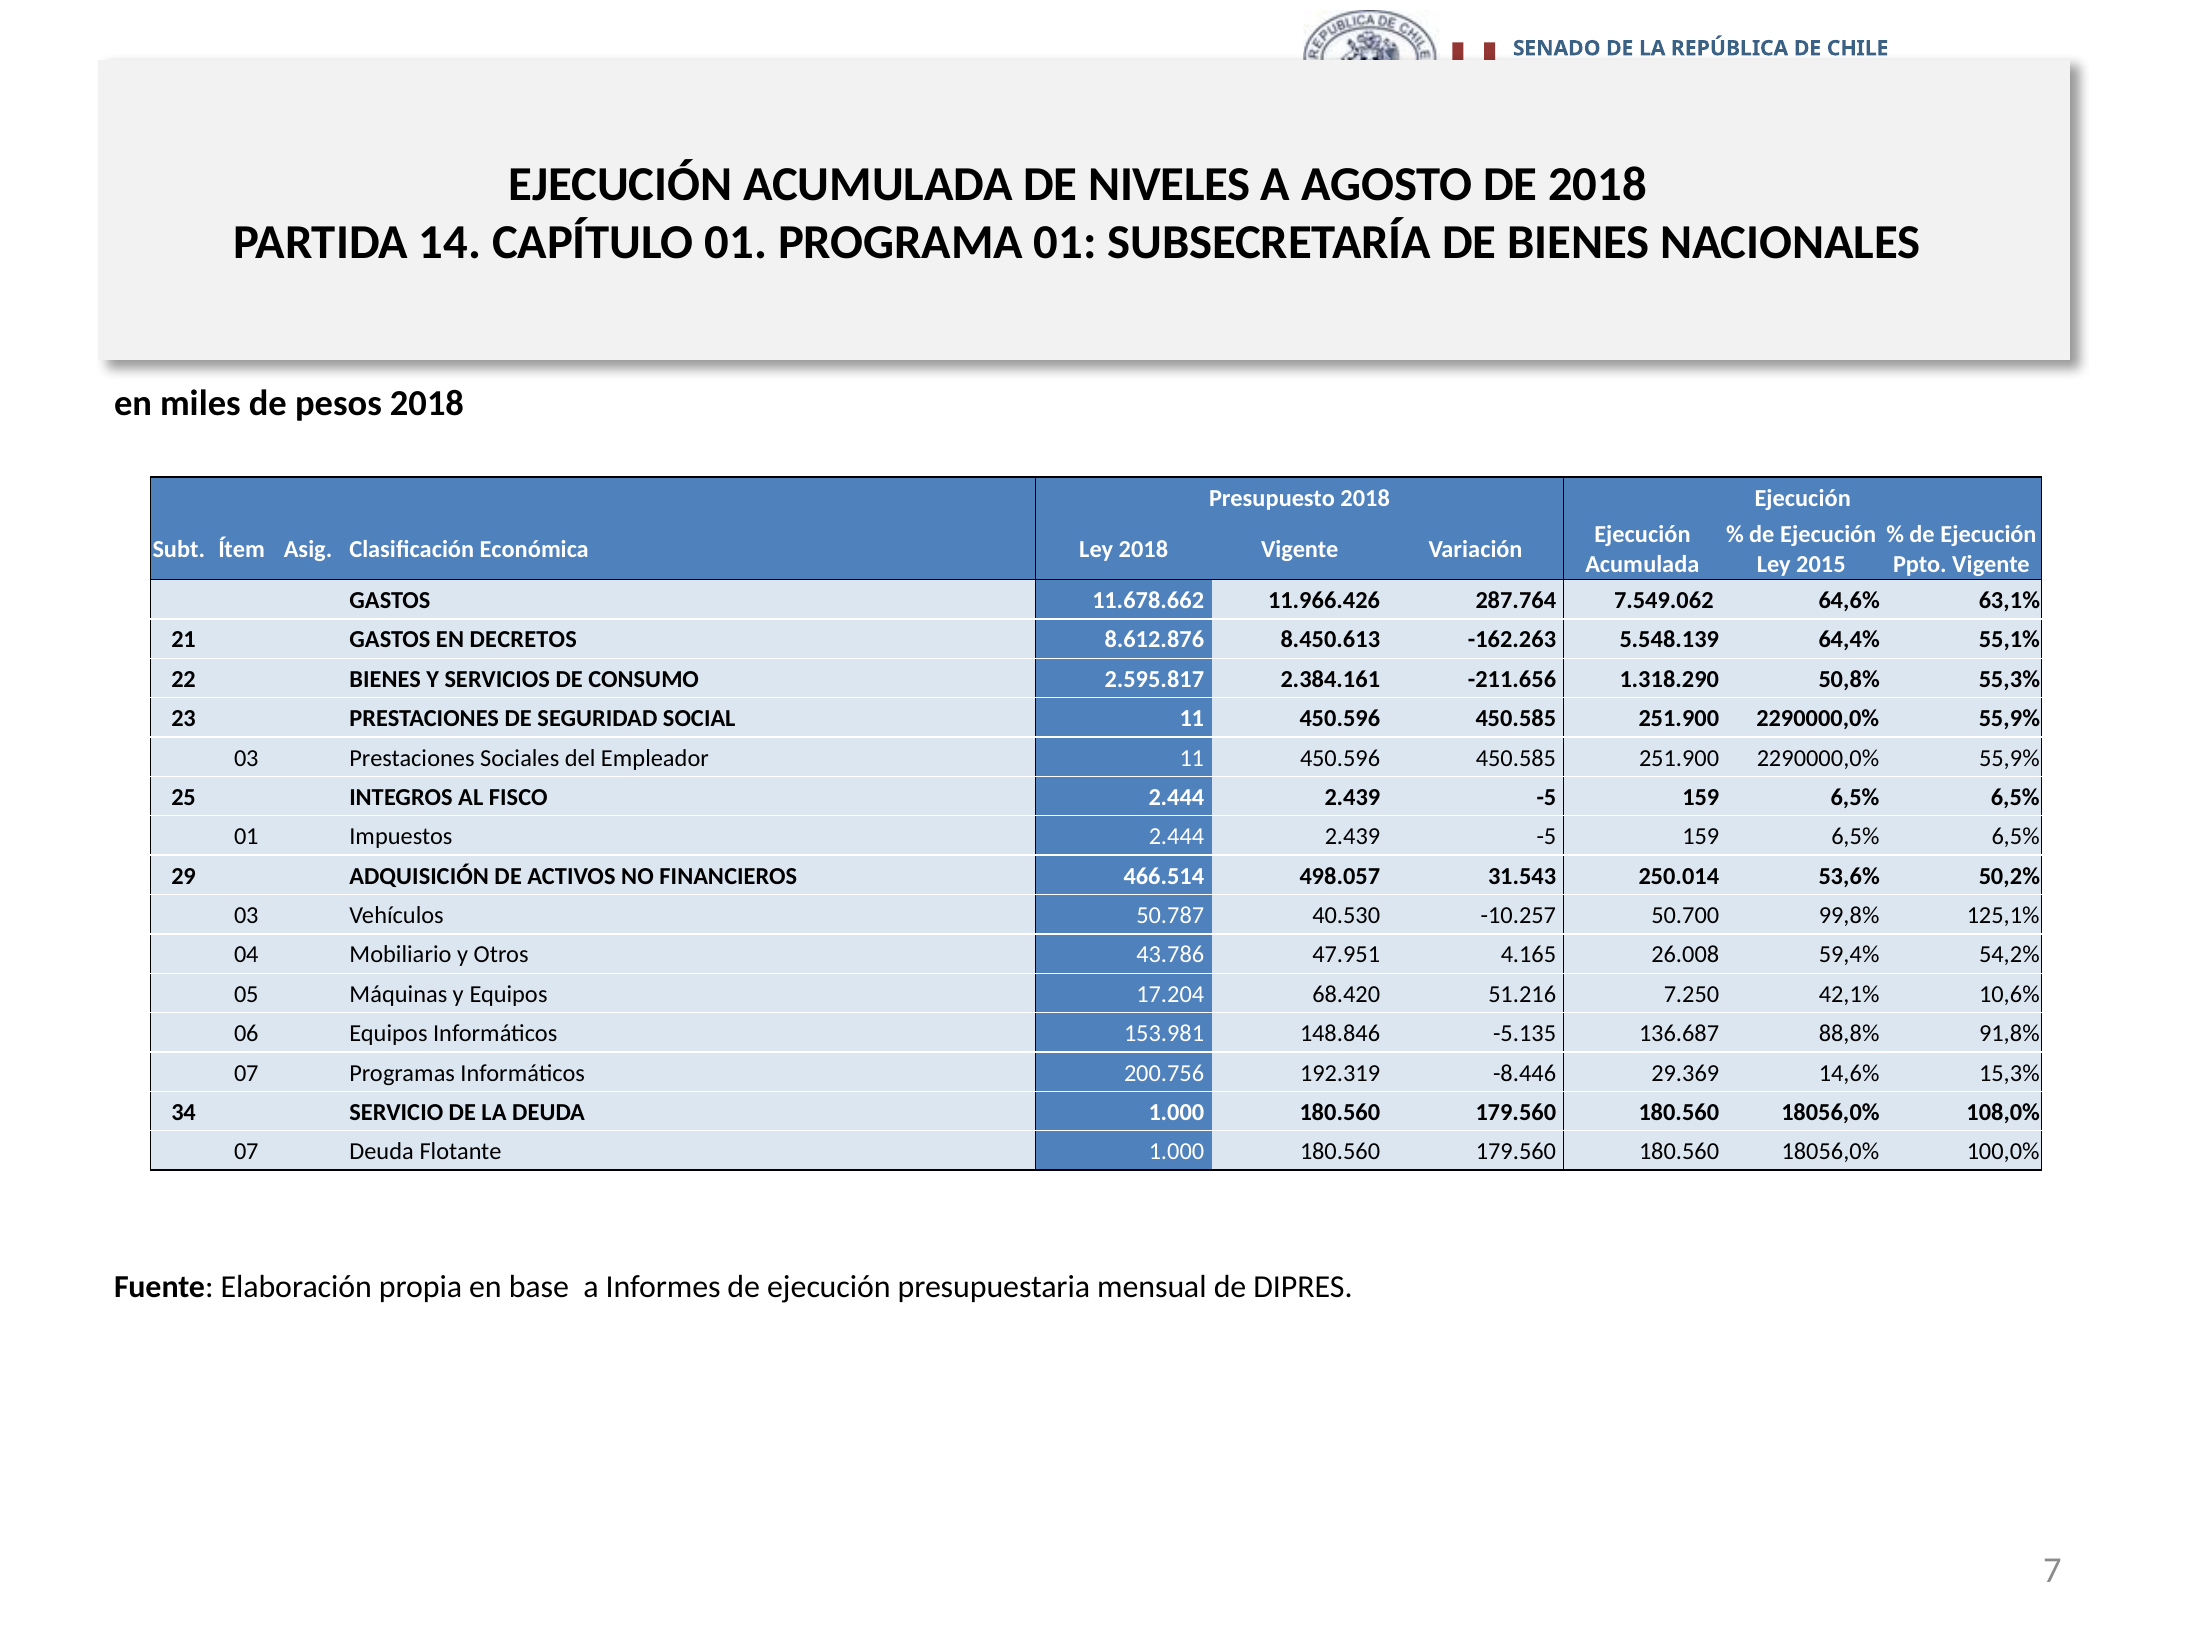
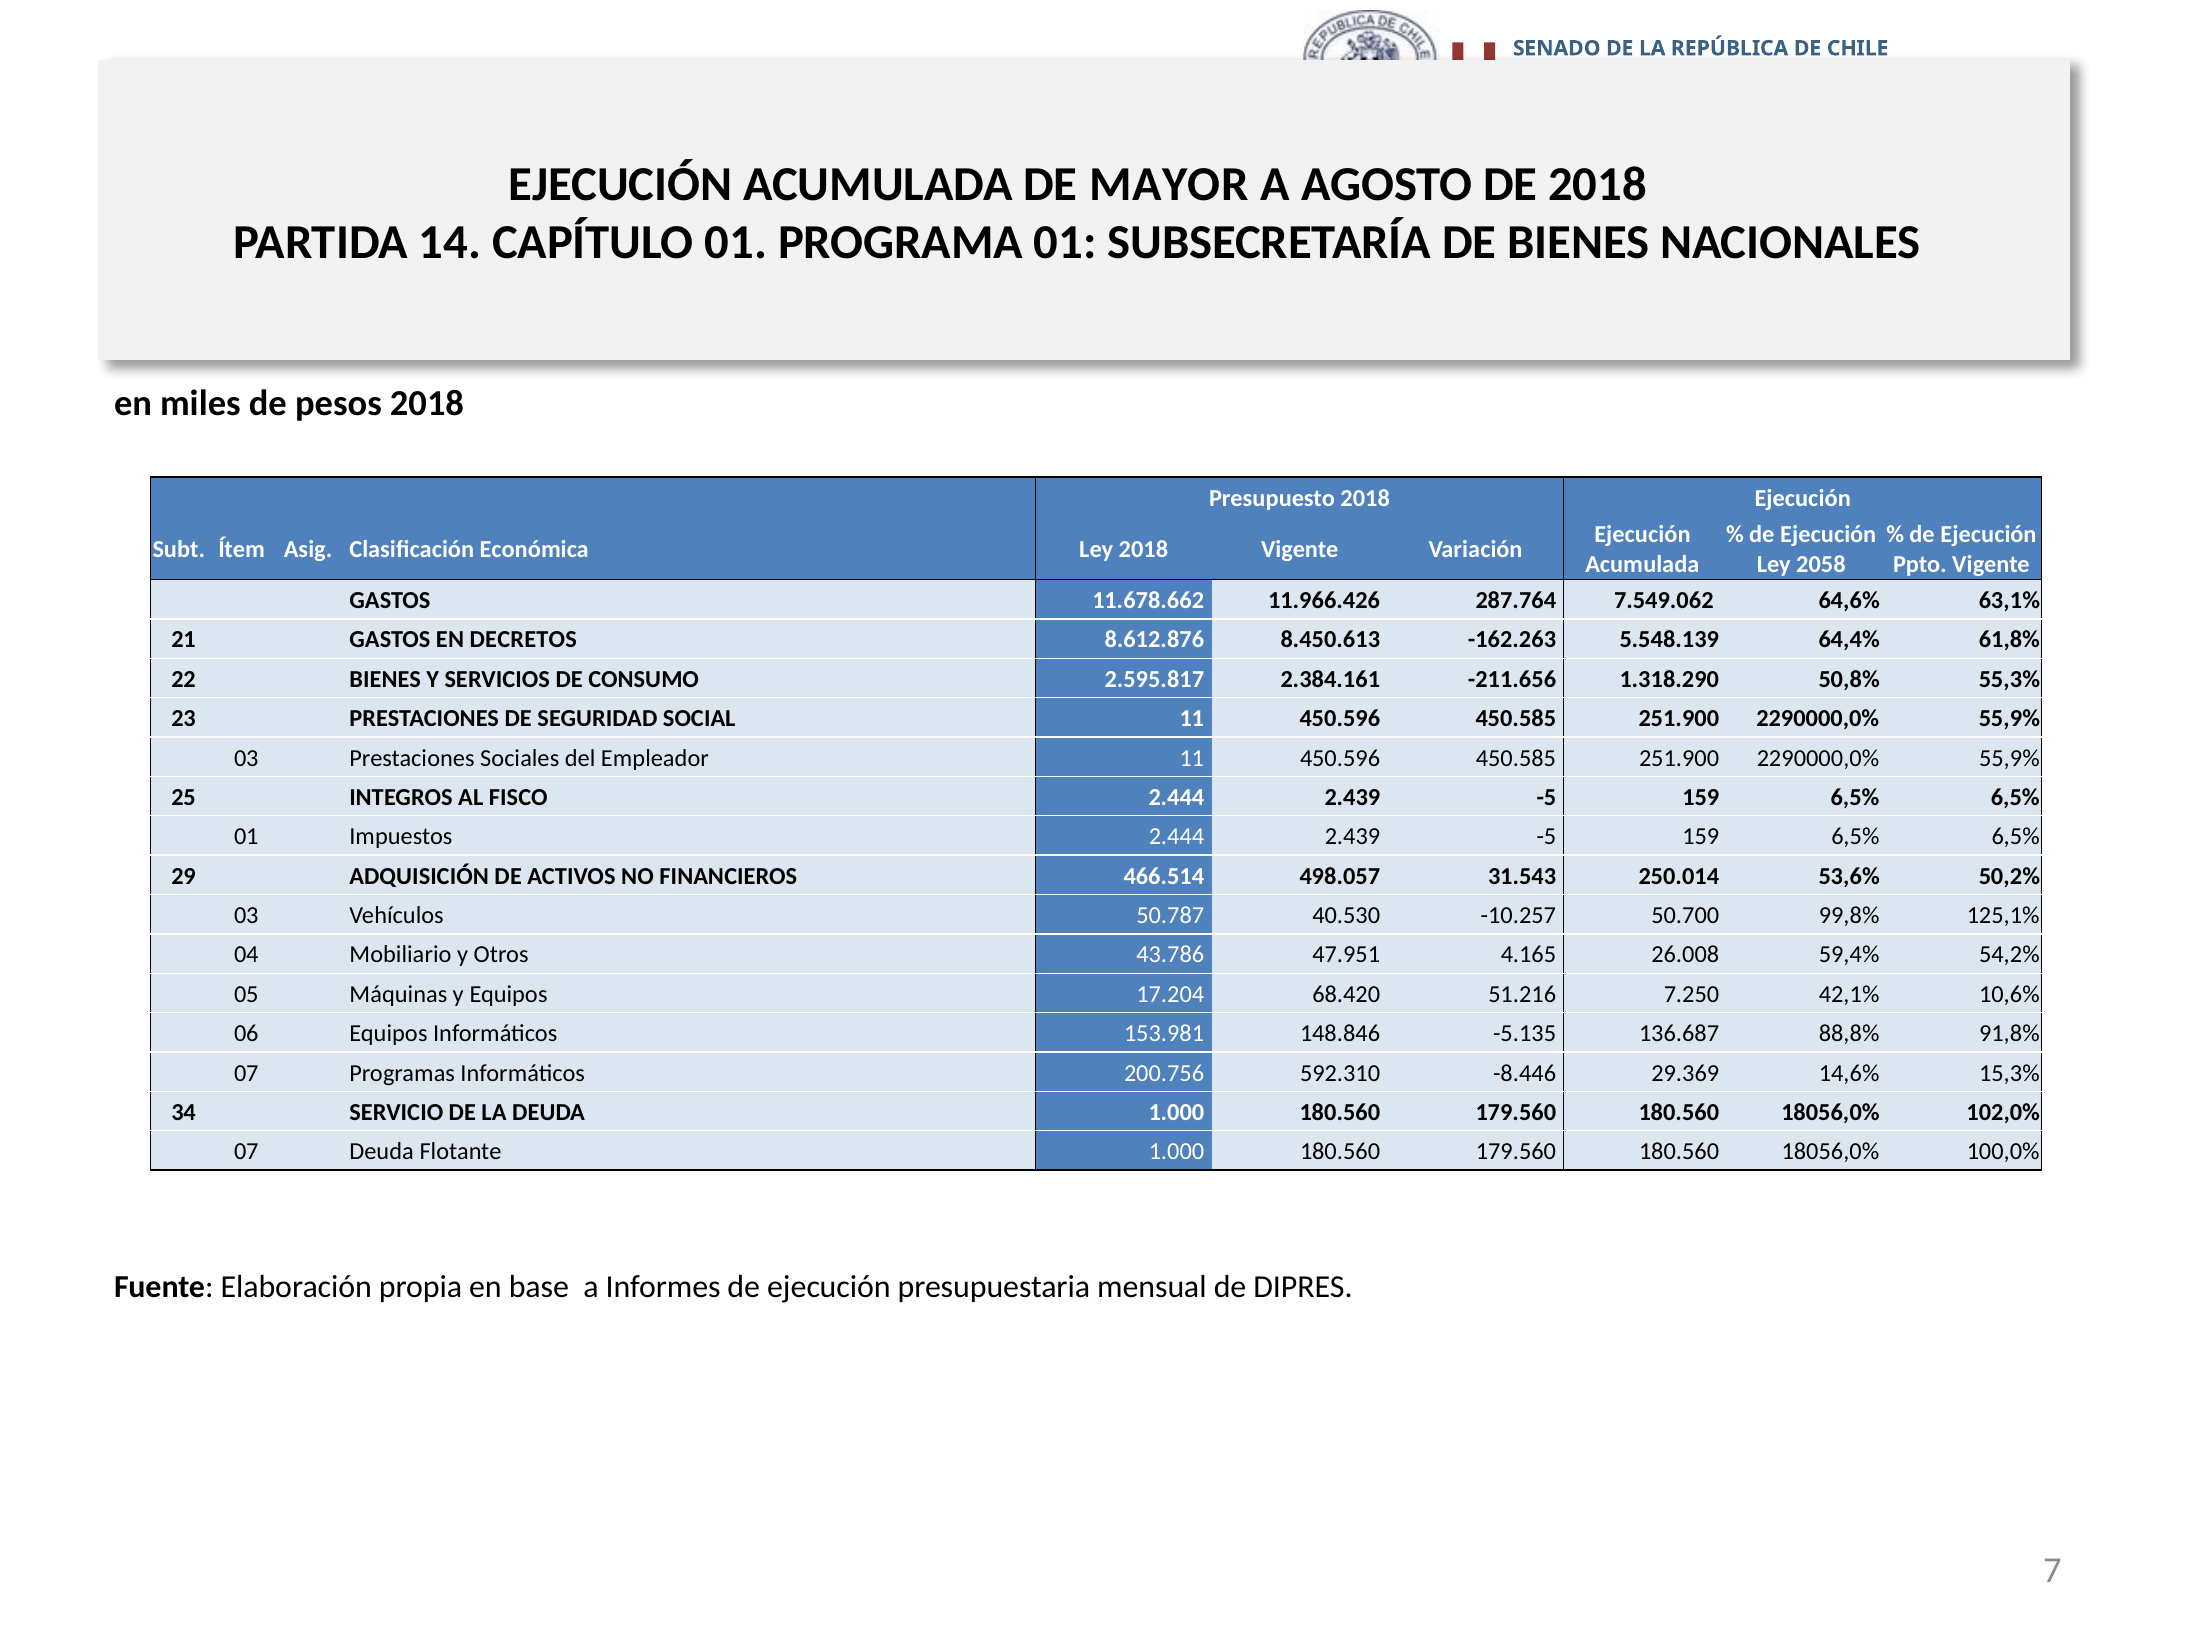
NIVELES: NIVELES -> MAYOR
2015: 2015 -> 2058
55,1%: 55,1% -> 61,8%
192.319: 192.319 -> 592.310
108,0%: 108,0% -> 102,0%
